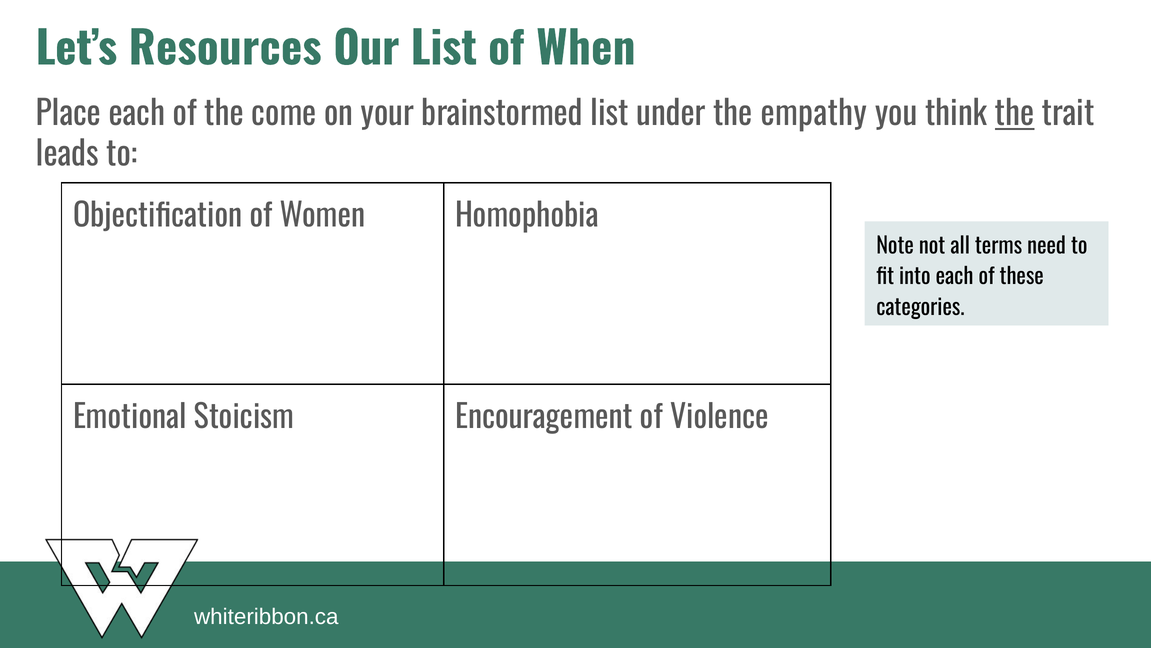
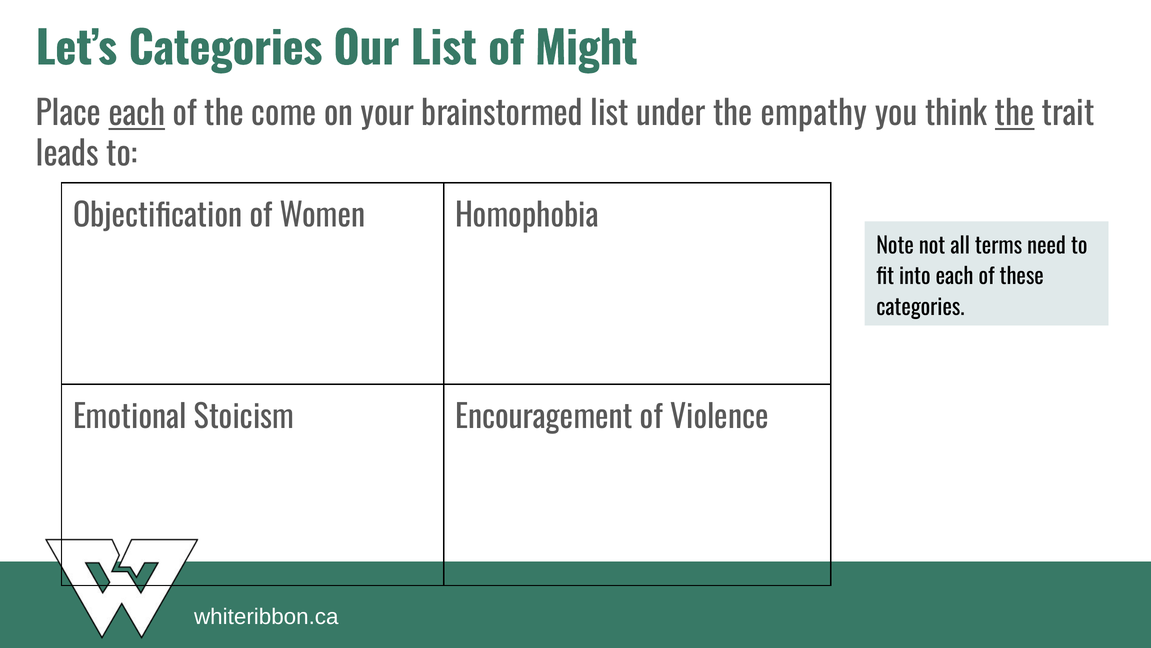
Let’s Resources: Resources -> Categories
When: When -> Might
each at (137, 114) underline: none -> present
